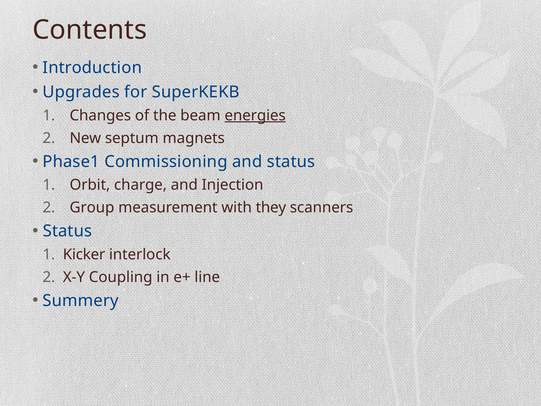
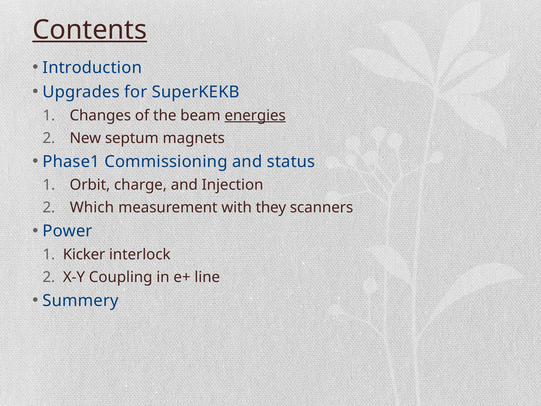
Contents underline: none -> present
Group: Group -> Which
Status at (67, 231): Status -> Power
